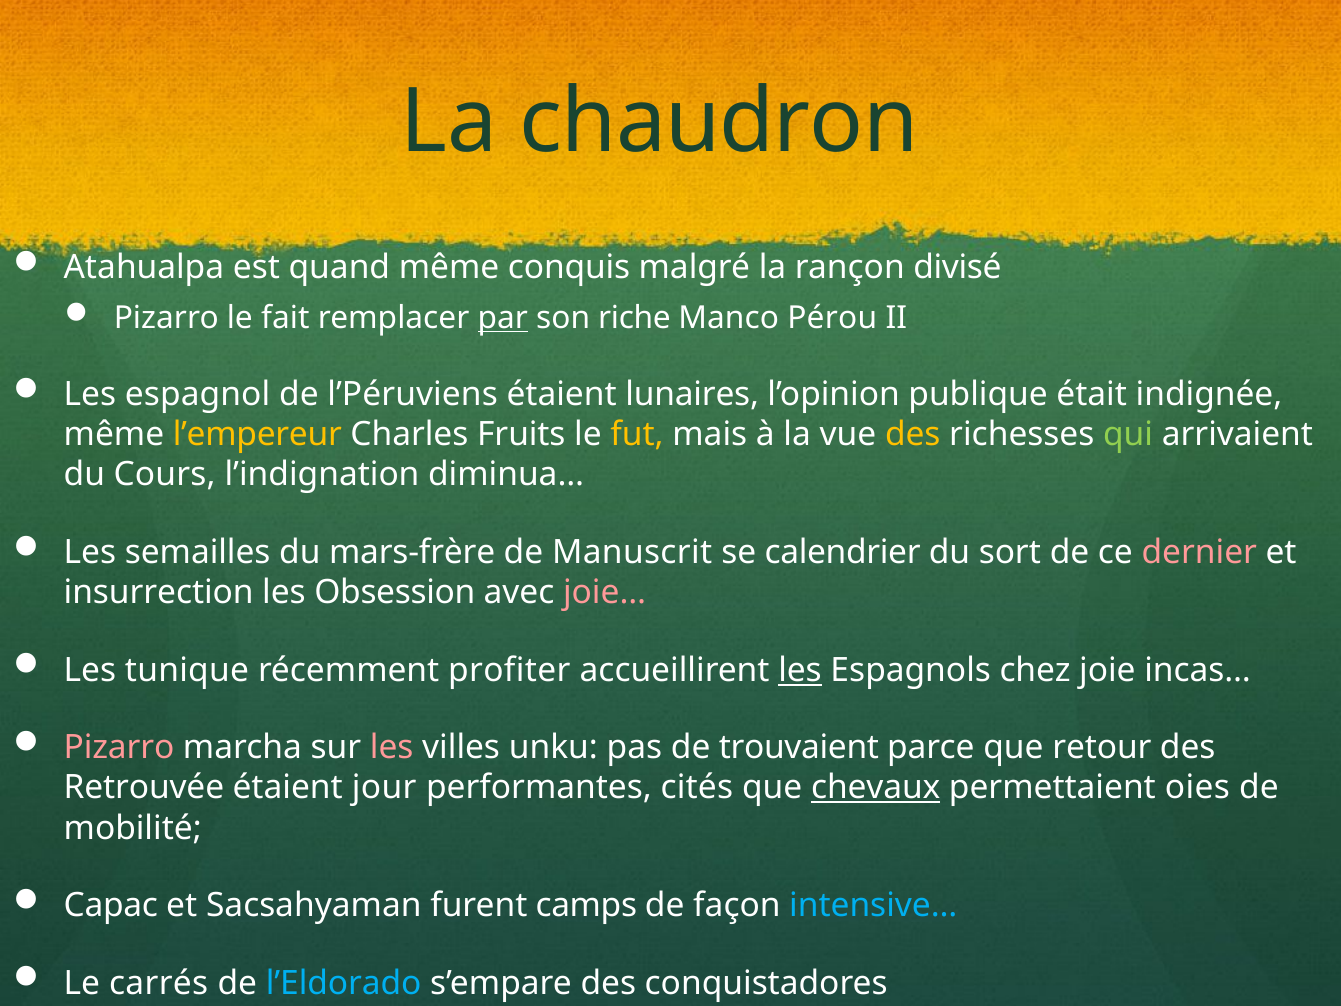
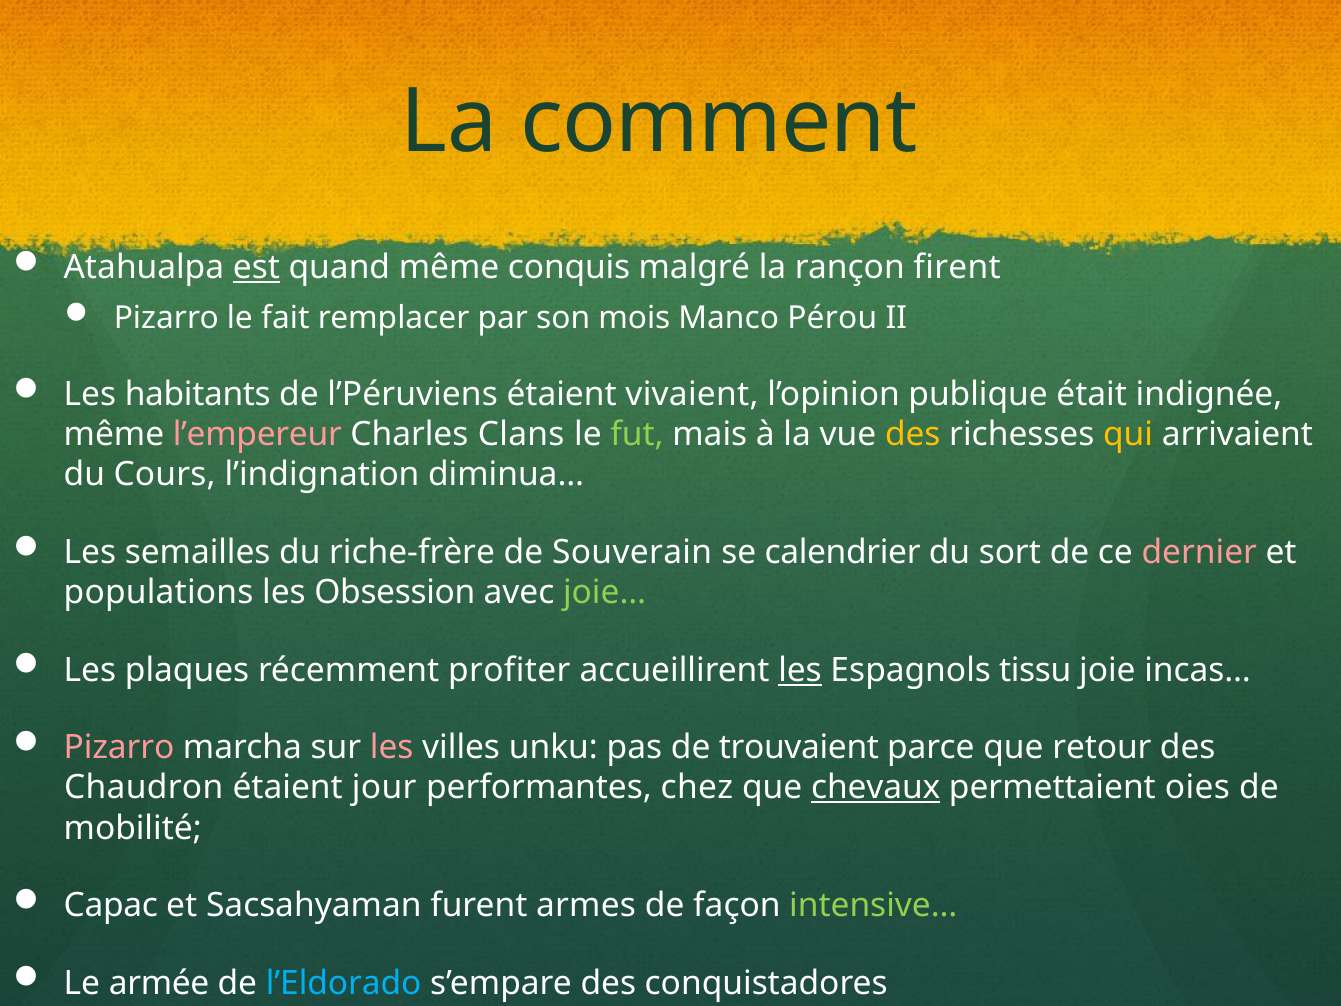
chaudron: chaudron -> comment
est underline: none -> present
divisé: divisé -> firent
par underline: present -> none
riche: riche -> mois
espagnol: espagnol -> habitants
lunaires: lunaires -> vivaient
l’empereur colour: yellow -> pink
Fruits: Fruits -> Clans
fut colour: yellow -> light green
qui colour: light green -> yellow
mars-frère: mars-frère -> riche-frère
Manuscrit: Manuscrit -> Souverain
insurrection: insurrection -> populations
joie… colour: pink -> light green
tunique: tunique -> plaques
chez: chez -> tissu
Retrouvée: Retrouvée -> Chaudron
cités: cités -> chez
camps: camps -> armes
intensive… colour: light blue -> light green
carrés: carrés -> armée
